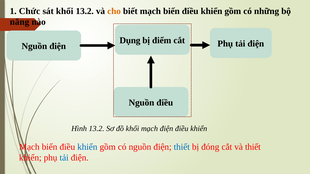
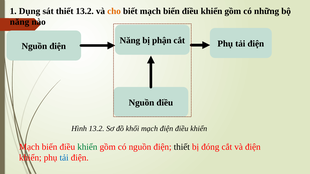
Chức: Chức -> Dụng
sát khối: khối -> thiết
Dụng at (130, 40): Dụng -> Năng
điểm: điểm -> phận
khiển at (87, 147) colour: blue -> green
thiết at (182, 147) colour: blue -> black
và thiết: thiết -> điện
